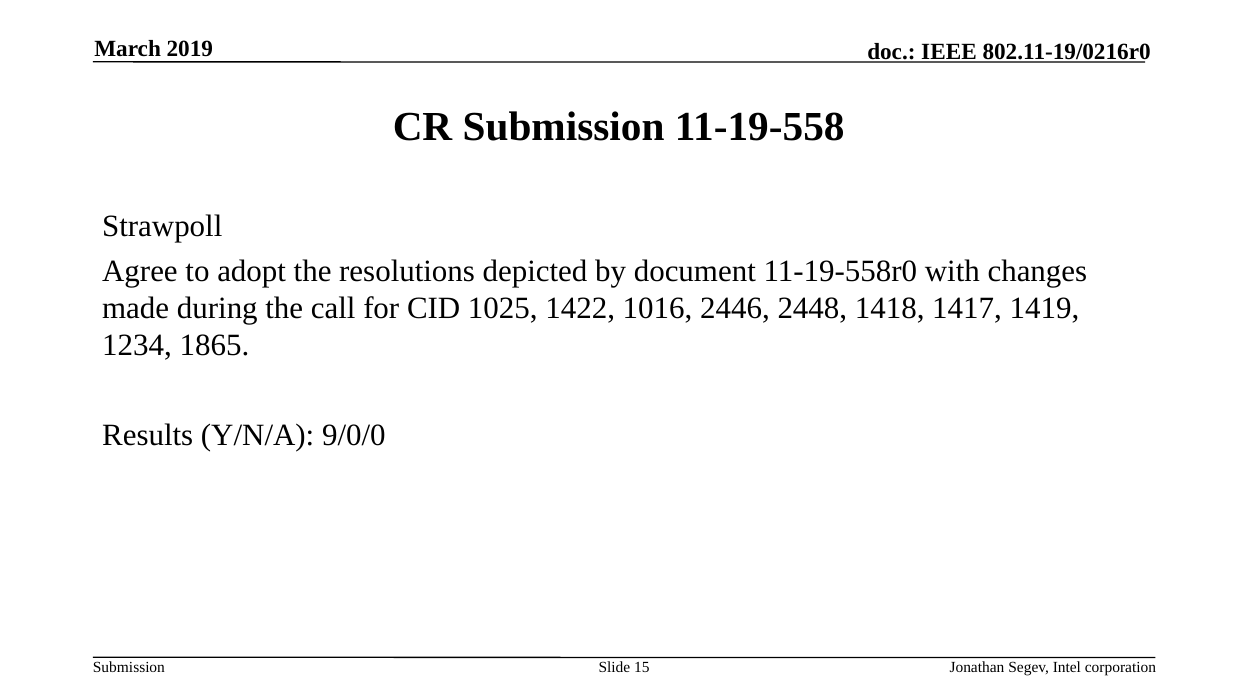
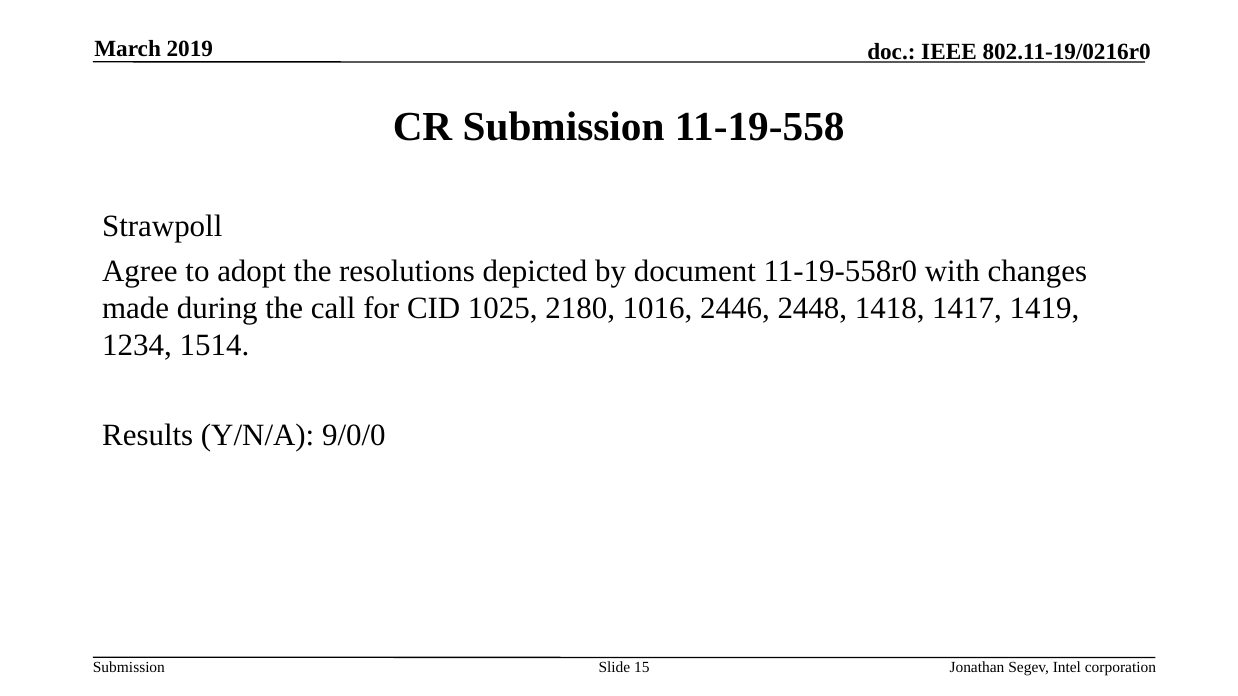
1422: 1422 -> 2180
1865: 1865 -> 1514
